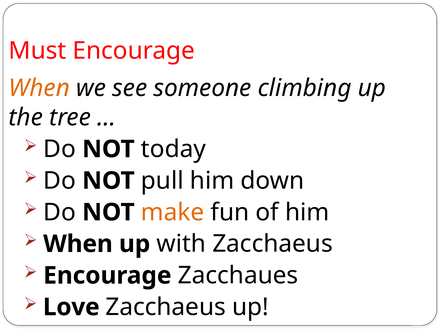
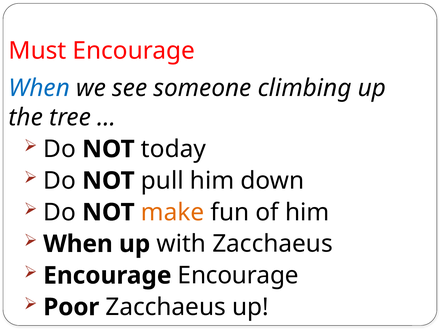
When at (39, 88) colour: orange -> blue
Encourage Zacchaues: Zacchaues -> Encourage
Love: Love -> Poor
